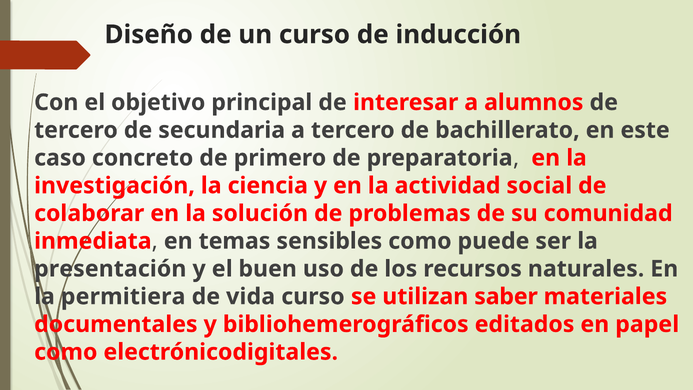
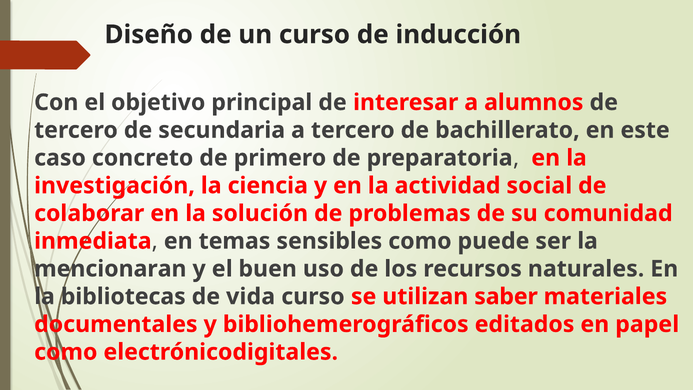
presentación: presentación -> mencionaran
permitiera: permitiera -> bibliotecas
